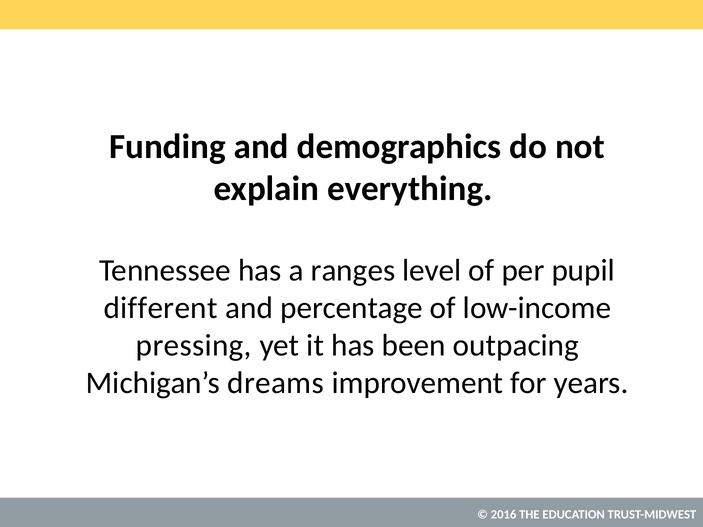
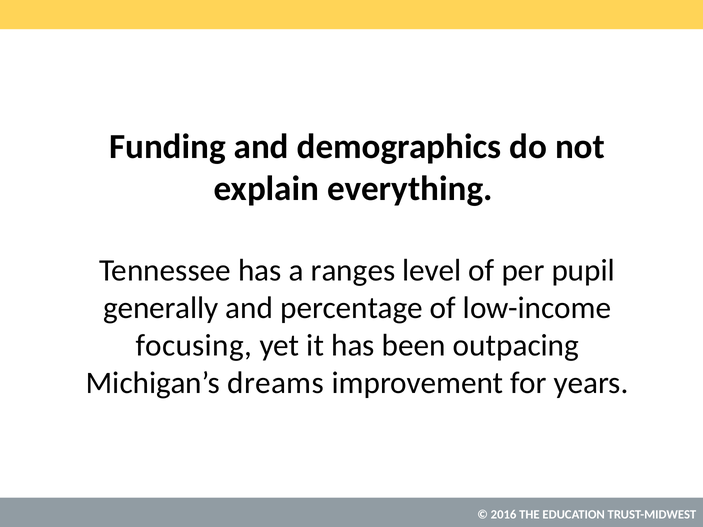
different: different -> generally
pressing: pressing -> focusing
